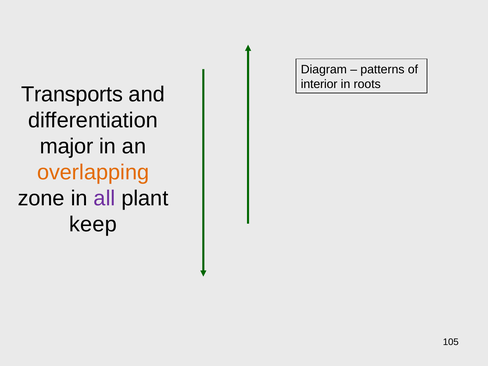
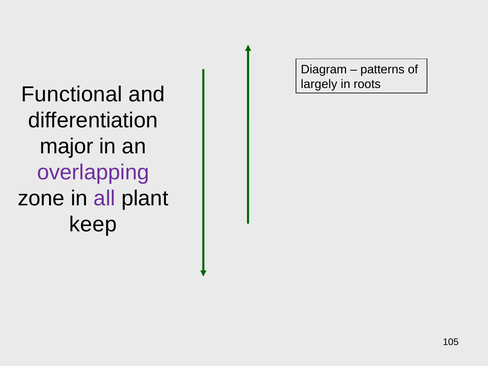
interior: interior -> largely
Transports: Transports -> Functional
overlapping colour: orange -> purple
